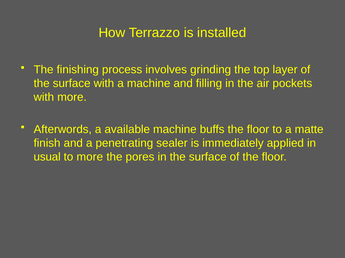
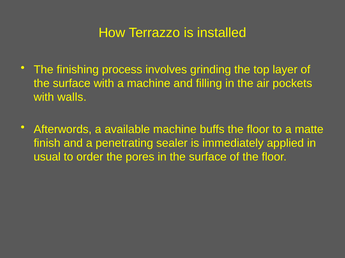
with more: more -> walls
to more: more -> order
